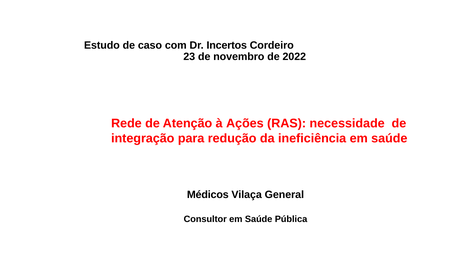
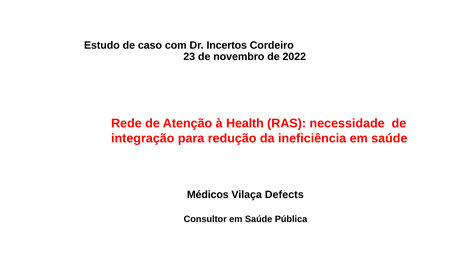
Ações: Ações -> Health
General: General -> Defects
